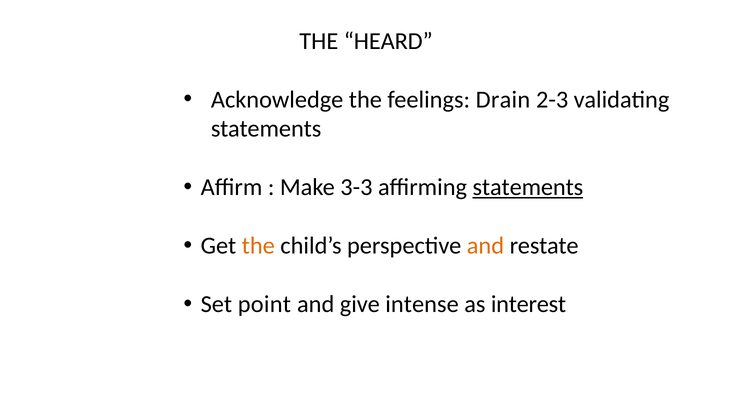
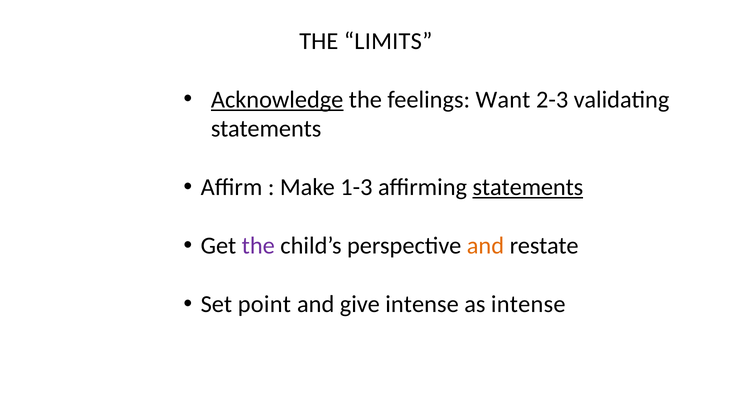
HEARD: HEARD -> LIMITS
Acknowledge underline: none -> present
Drain: Drain -> Want
3-3: 3-3 -> 1-3
the at (258, 246) colour: orange -> purple
as interest: interest -> intense
